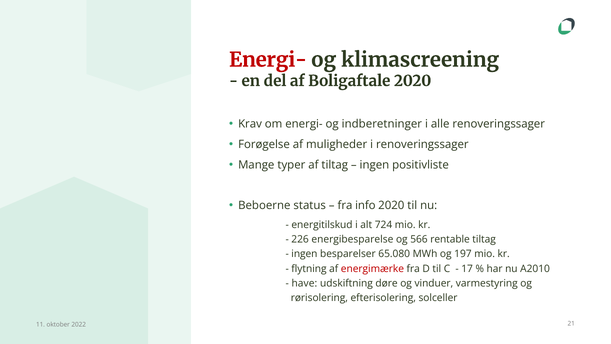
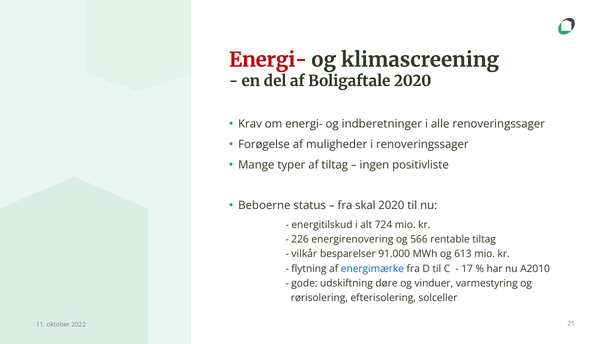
info: info -> skal
energibesparelse: energibesparelse -> energirenovering
ingen at (304, 254): ingen -> vilkår
65.080: 65.080 -> 91.000
197: 197 -> 613
energimærke colour: red -> blue
have: have -> gode
